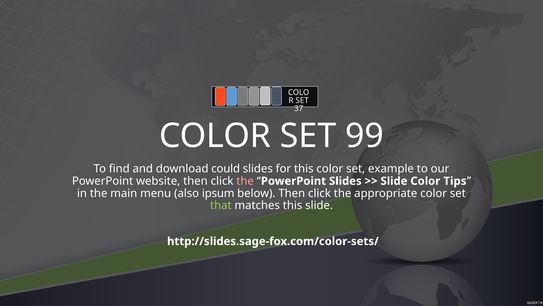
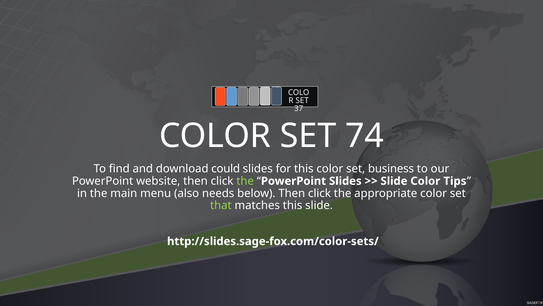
99: 99 -> 74
example: example -> business
the at (245, 181) colour: pink -> light green
ipsum: ipsum -> needs
